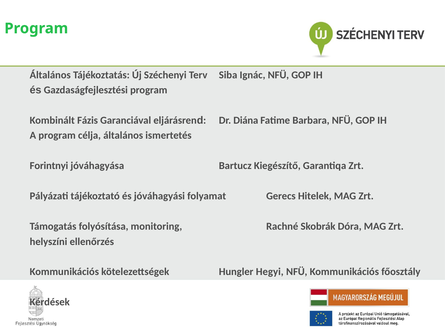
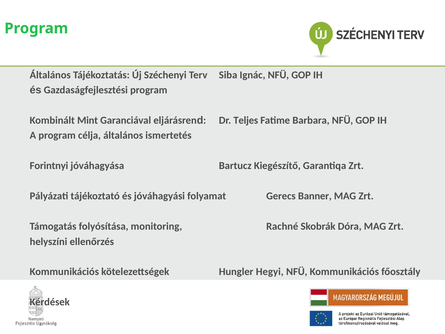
Fázis: Fázis -> Mint
Diána: Diána -> Teljes
Hitelek: Hitelek -> Banner
